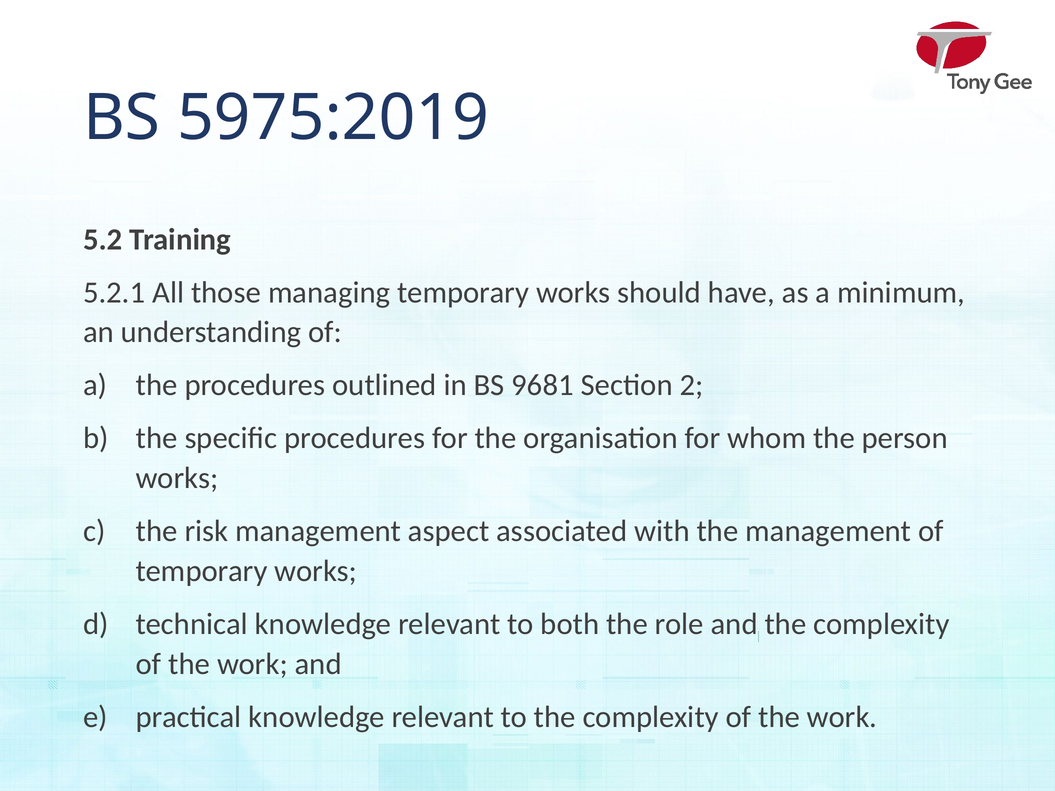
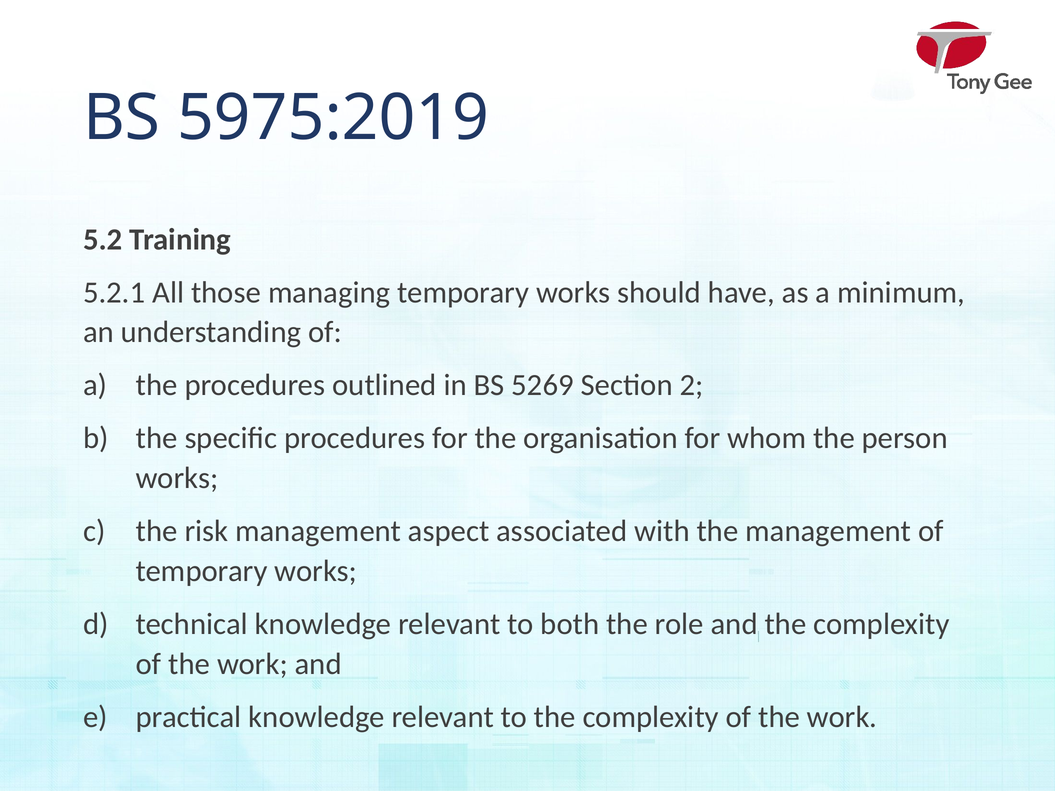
9681: 9681 -> 5269
